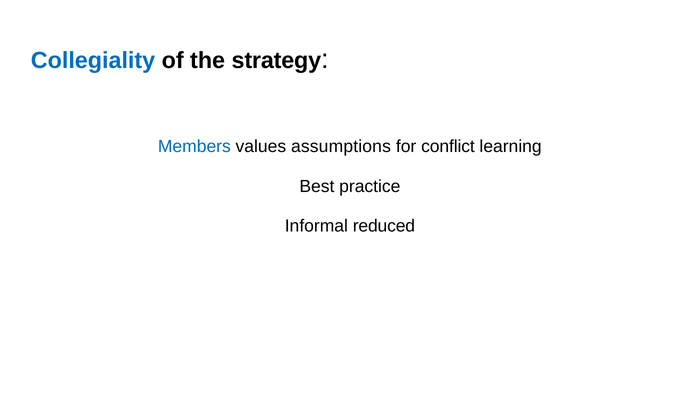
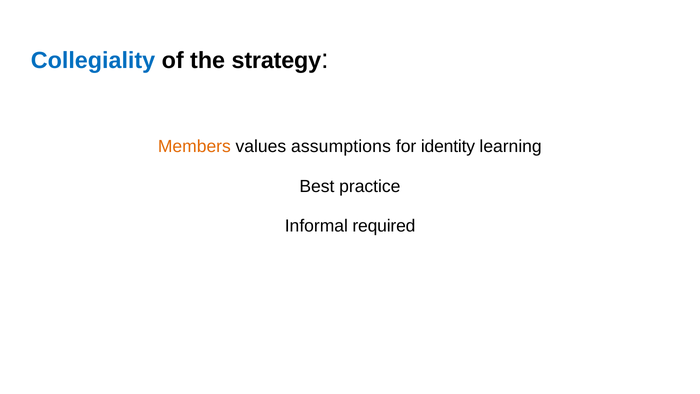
Members colour: blue -> orange
conflict: conflict -> identity
reduced: reduced -> required
